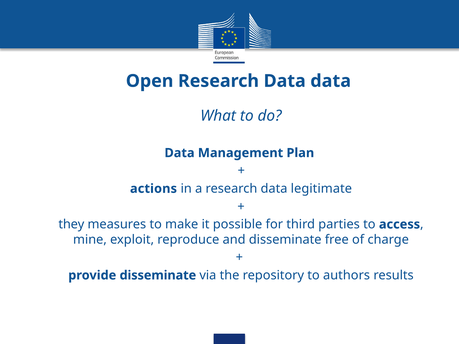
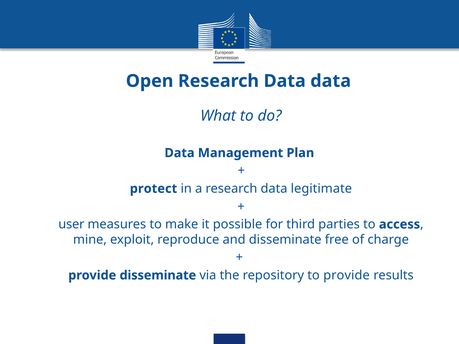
actions: actions -> protect
they: they -> user
to authors: authors -> provide
